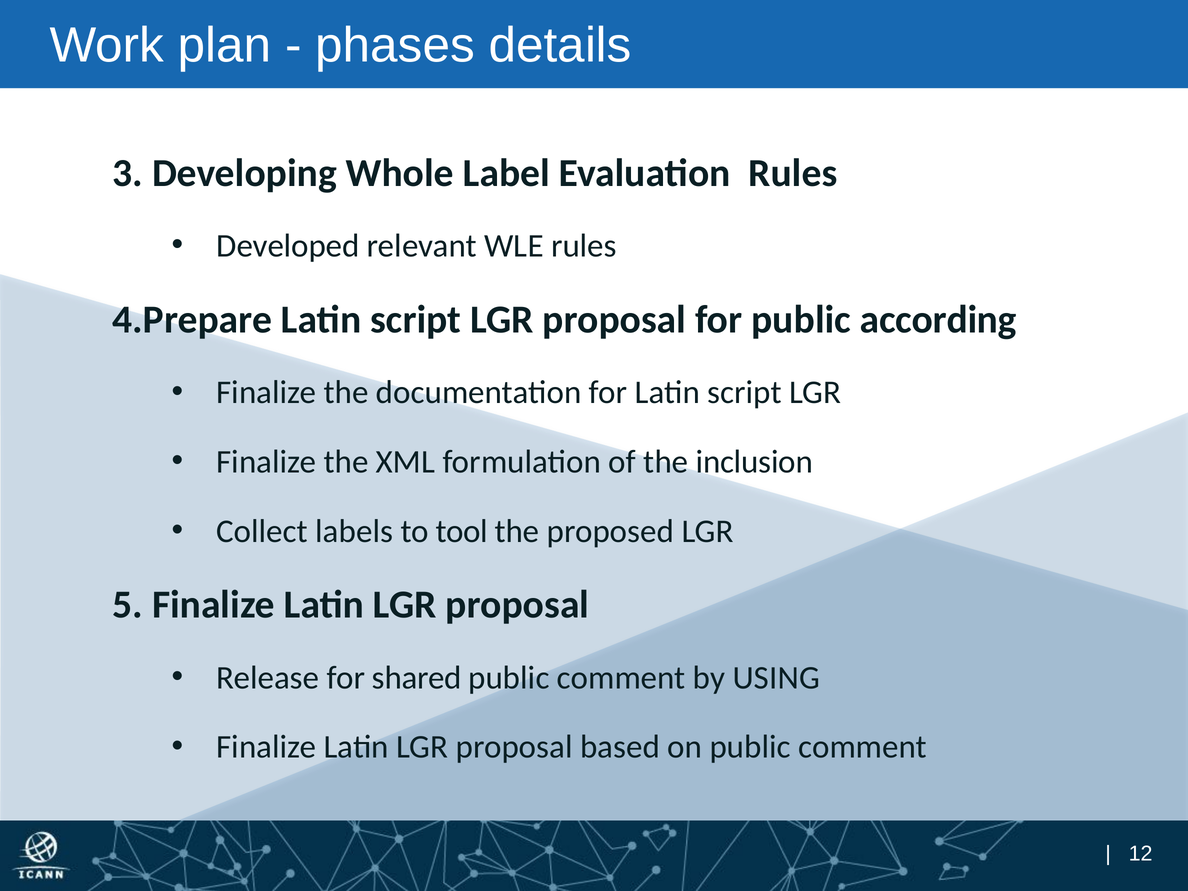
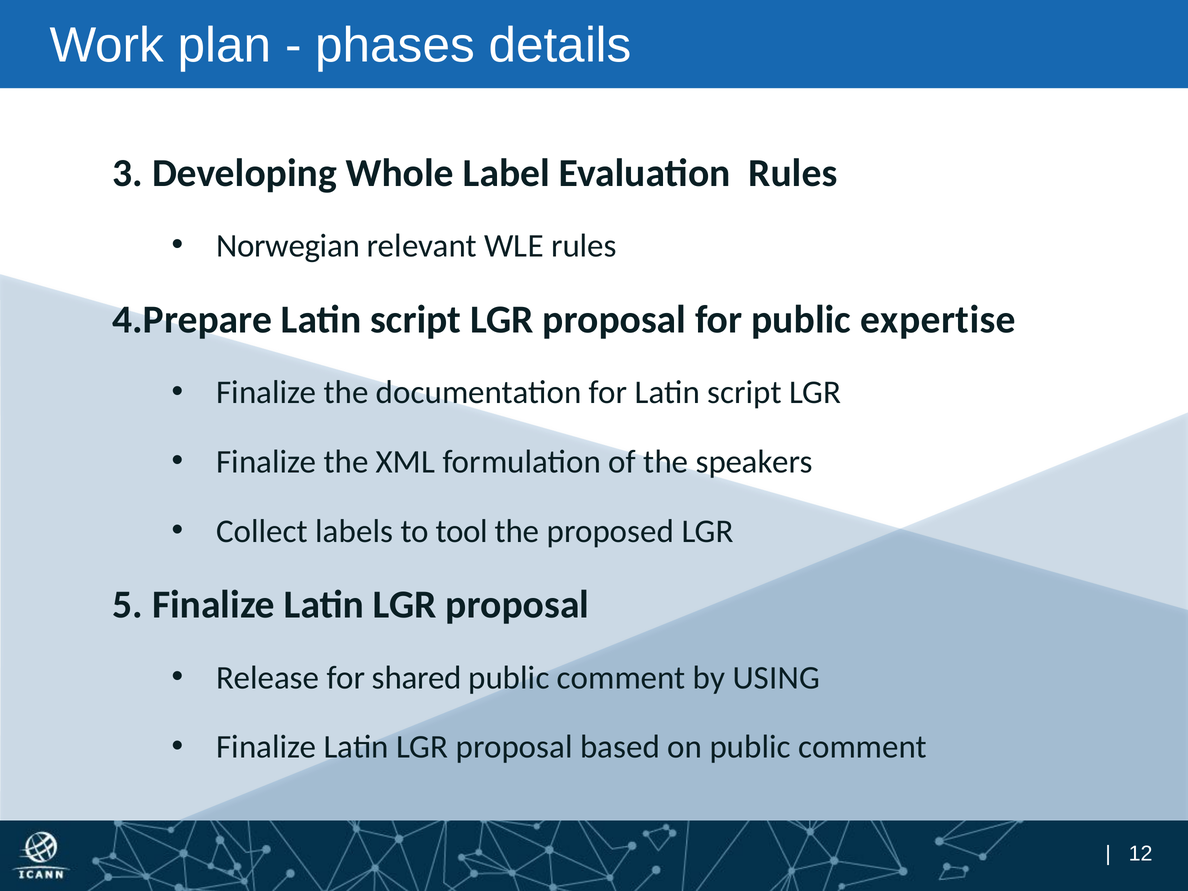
Developed: Developed -> Norwegian
according: according -> expertise
inclusion: inclusion -> speakers
